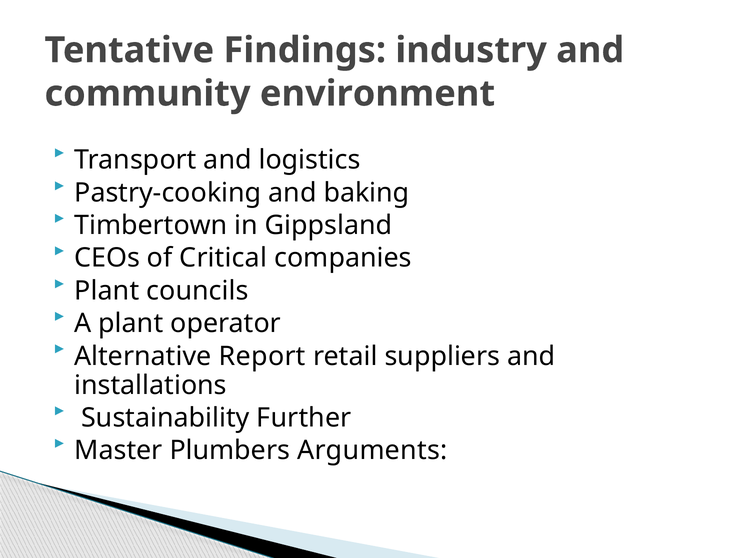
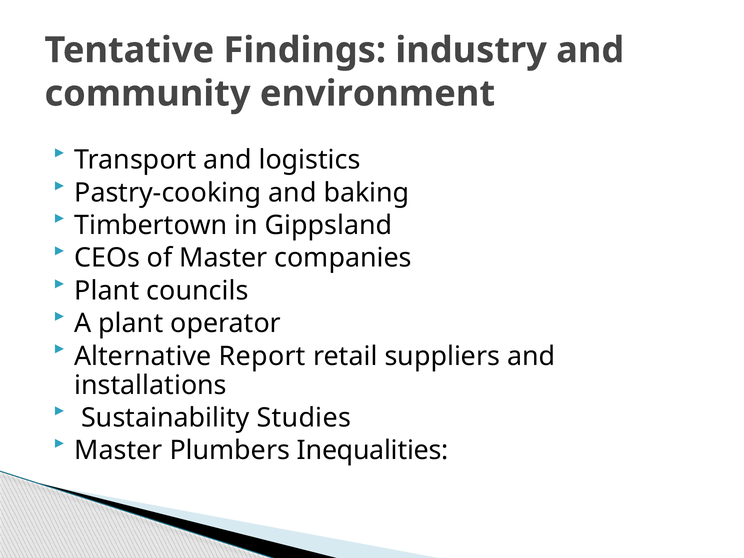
of Critical: Critical -> Master
Further: Further -> Studies
Arguments: Arguments -> Inequalities
